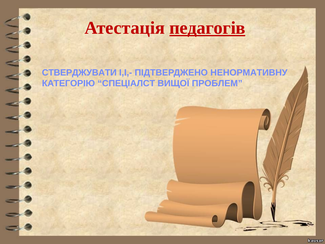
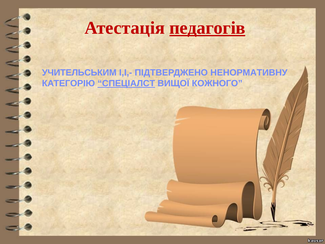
СТВЕРДЖУВАТИ: СТВЕРДЖУВАТИ -> УЧИТЕЛЬСЬКИМ
СПЕЦІАЛСТ underline: none -> present
ПРОБЛЕМ: ПРОБЛЕМ -> КОЖНОГО
